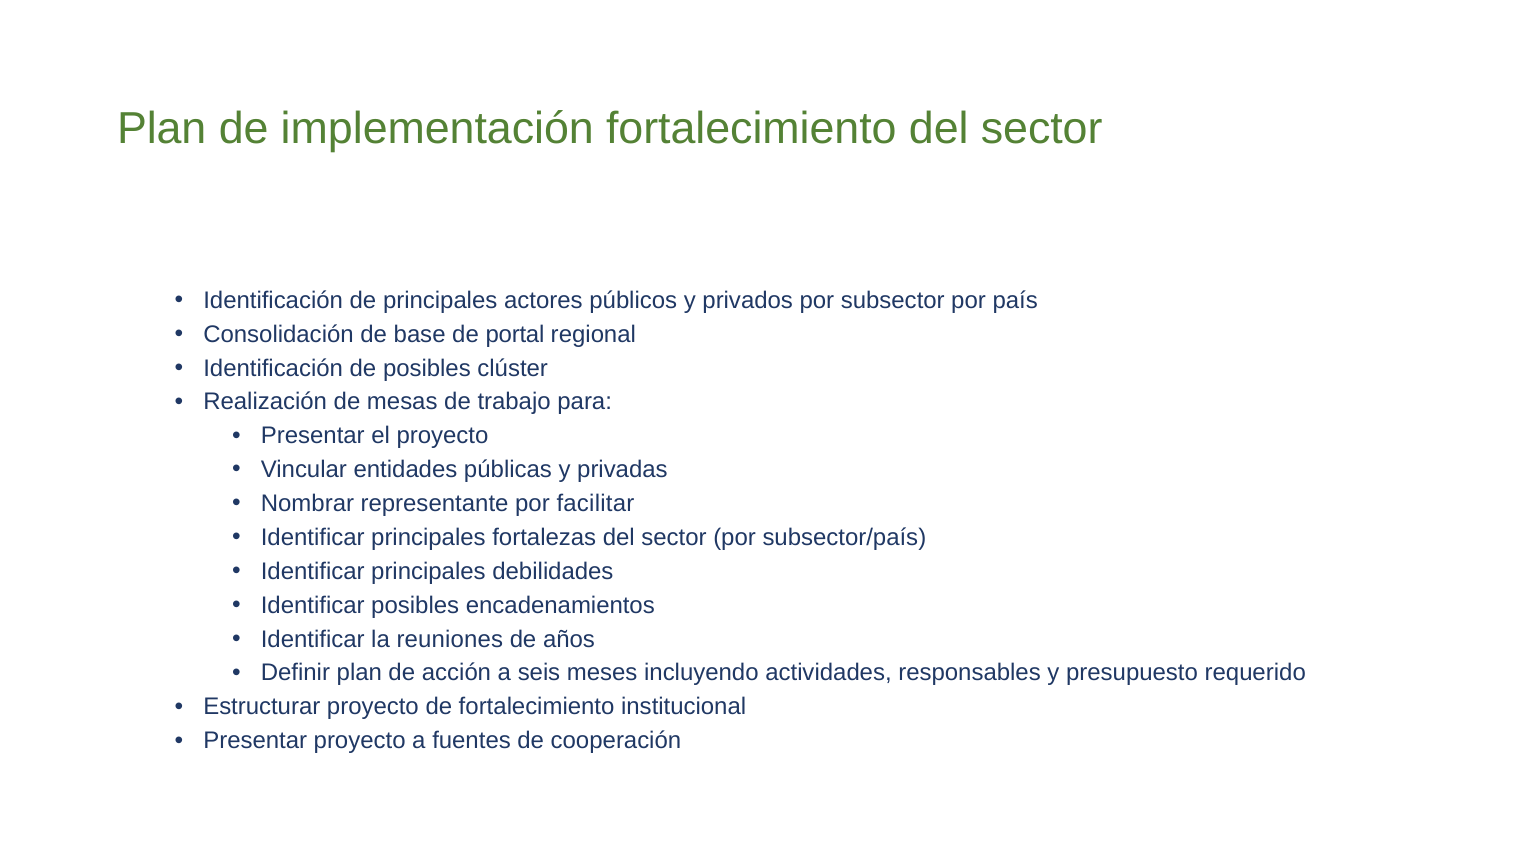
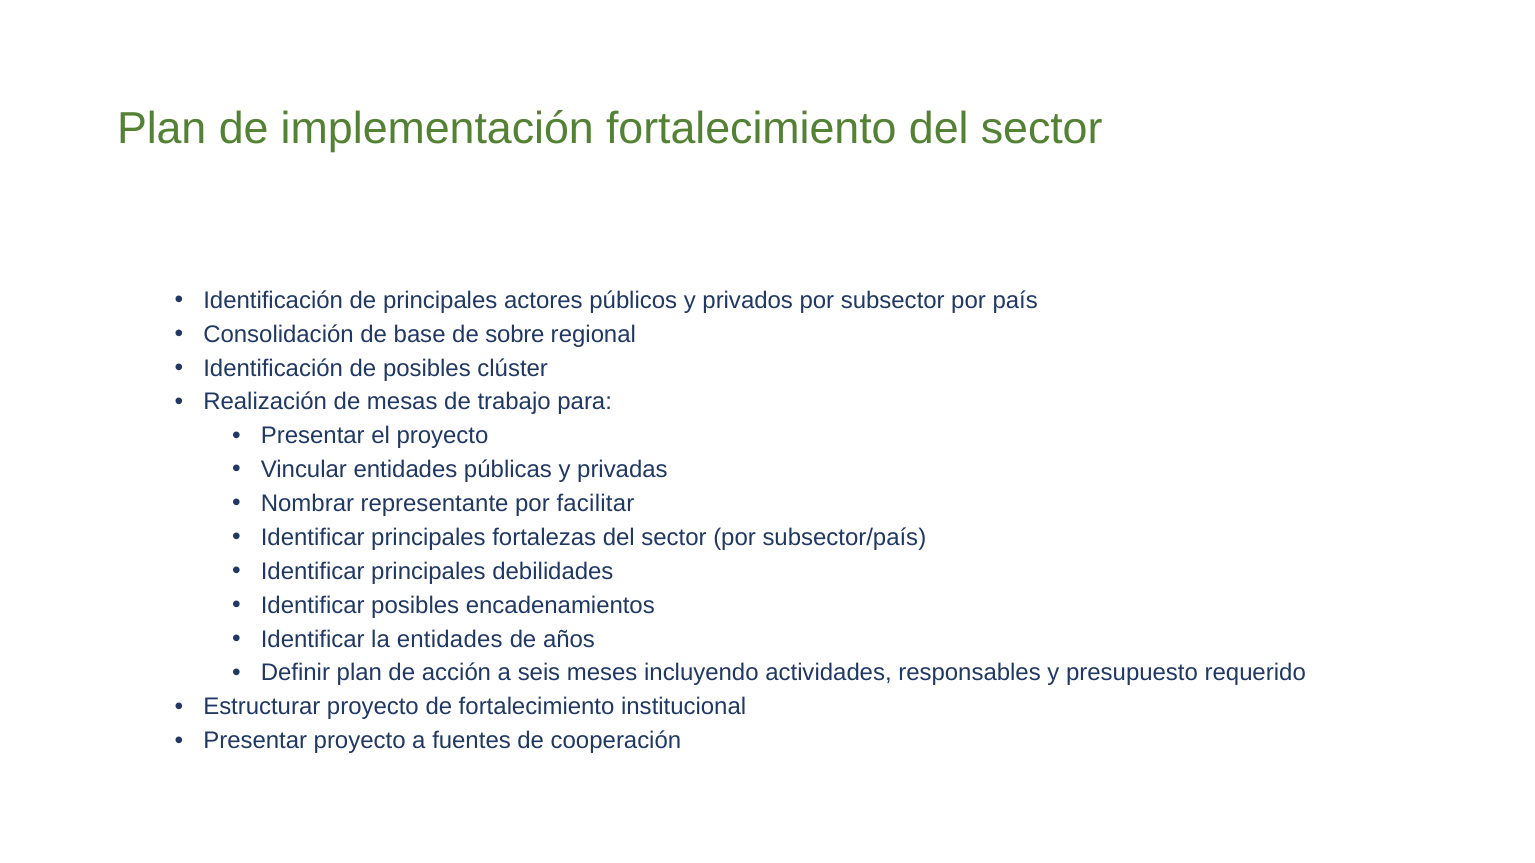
portal: portal -> sobre
la reuniones: reuniones -> entidades
